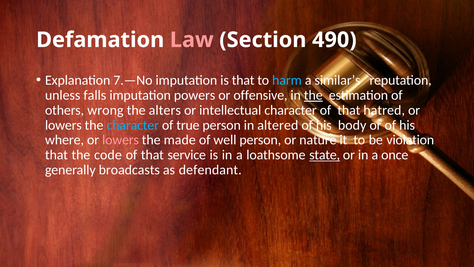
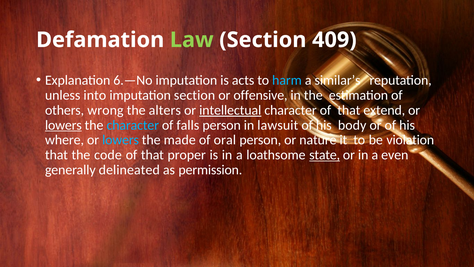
Law colour: pink -> light green
490: 490 -> 409
7.—No: 7.—No -> 6.—No
is that: that -> acts
falls: falls -> into
imputation powers: powers -> section
the at (313, 95) underline: present -> none
intellectual underline: none -> present
hatred: hatred -> extend
lowers at (63, 125) underline: none -> present
true: true -> falls
altered: altered -> lawsuit
lowers at (121, 140) colour: pink -> light blue
well: well -> oral
service: service -> proper
once: once -> even
broadcasts: broadcasts -> delineated
defendant: defendant -> permission
